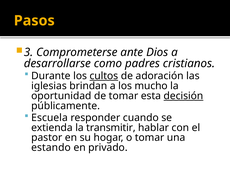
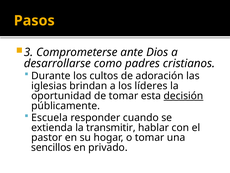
cultos underline: present -> none
mucho: mucho -> líderes
estando: estando -> sencillos
